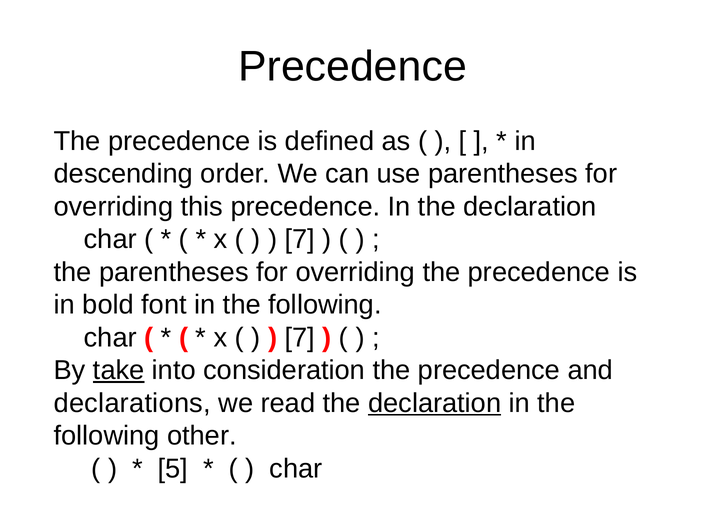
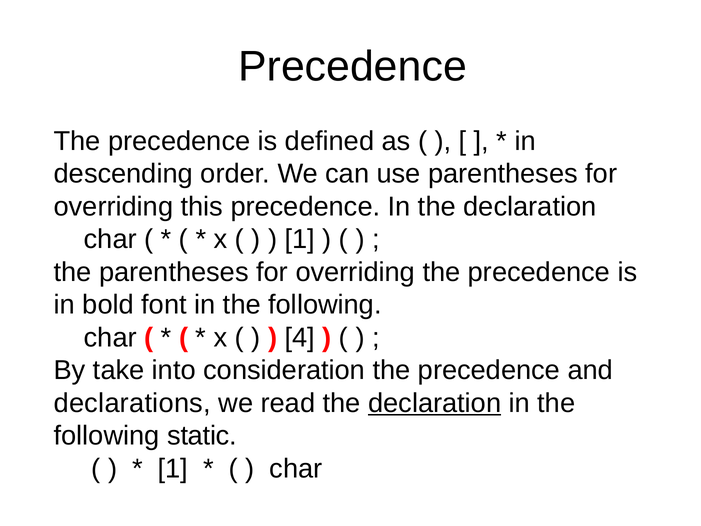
7 at (300, 239): 7 -> 1
7 at (300, 337): 7 -> 4
take underline: present -> none
other: other -> static
5 at (173, 468): 5 -> 1
